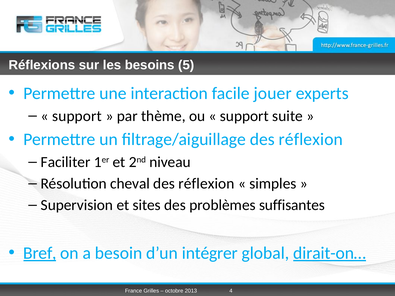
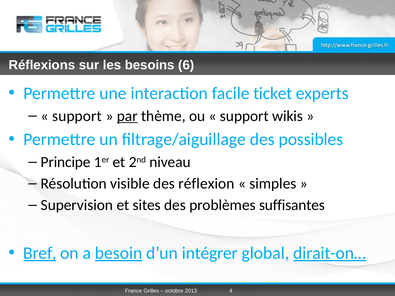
5: 5 -> 6
jouer: jouer -> ticket
par underline: none -> present
suite: suite -> wikis
filtrage/aiguillage des réflexion: réflexion -> possibles
Faciliter: Faciliter -> Principe
cheval: cheval -> visible
besoin underline: none -> present
